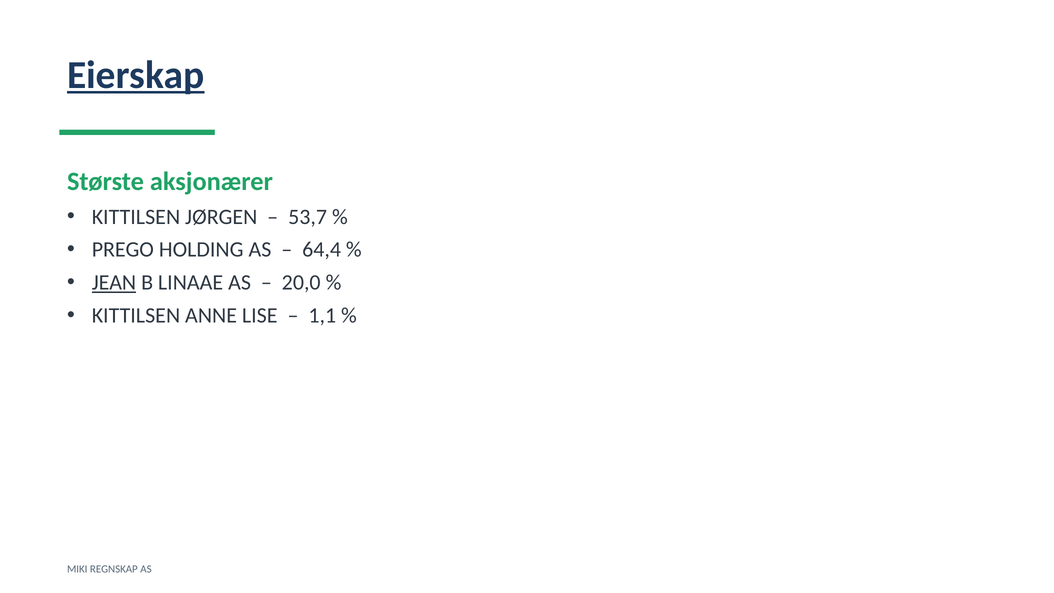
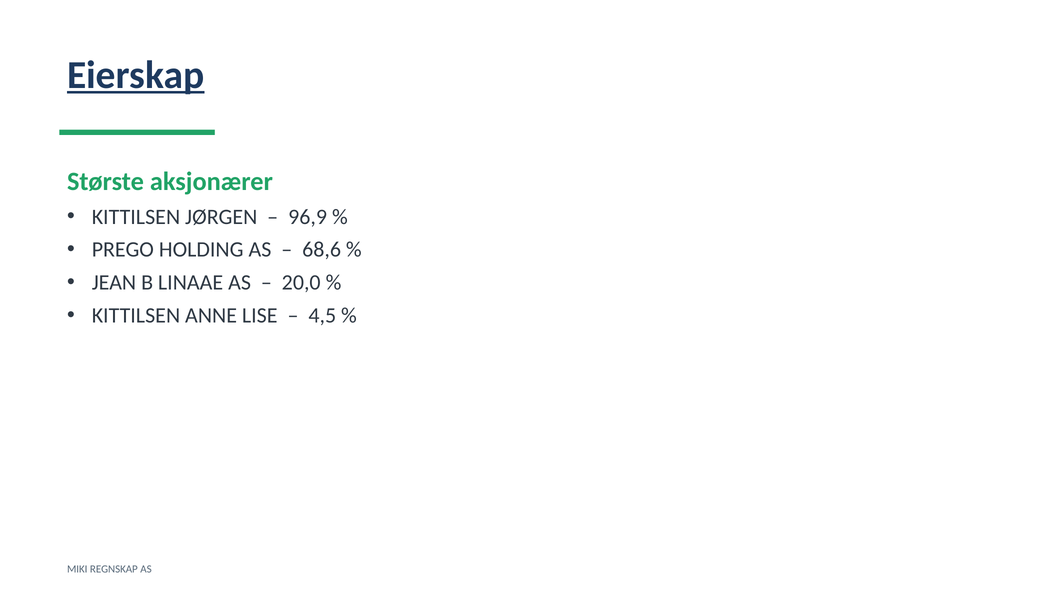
53,7: 53,7 -> 96,9
64,4: 64,4 -> 68,6
JEAN underline: present -> none
1,1: 1,1 -> 4,5
